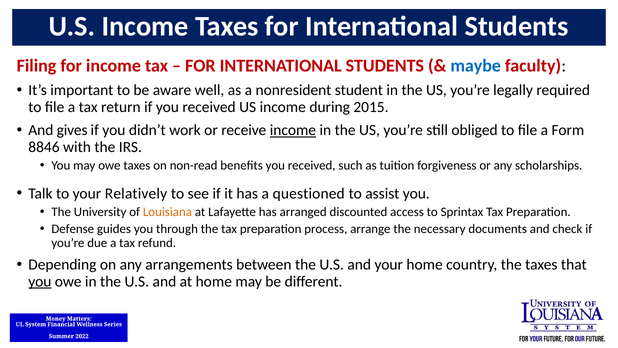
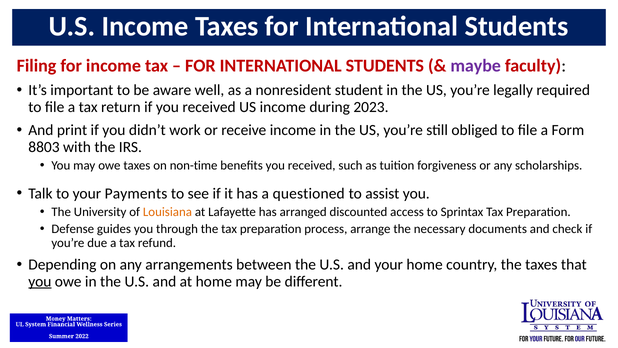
maybe colour: blue -> purple
2015: 2015 -> 2023
gives: gives -> print
income at (293, 130) underline: present -> none
8846: 8846 -> 8803
non-read: non-read -> non-time
Relatively: Relatively -> Payments
